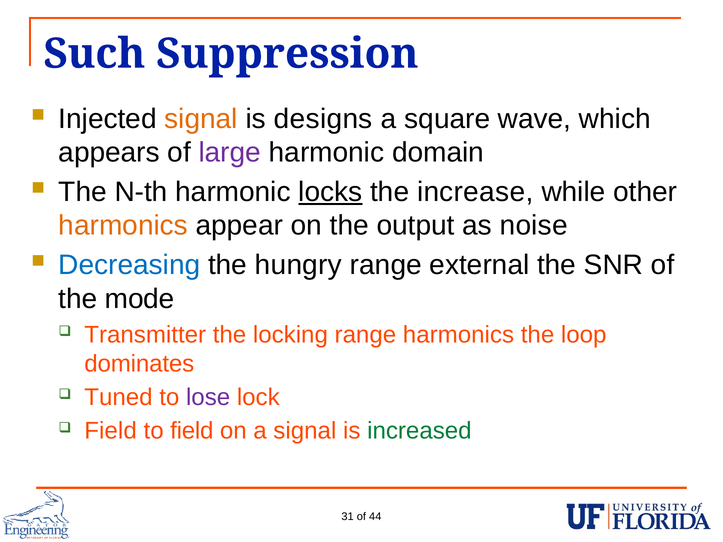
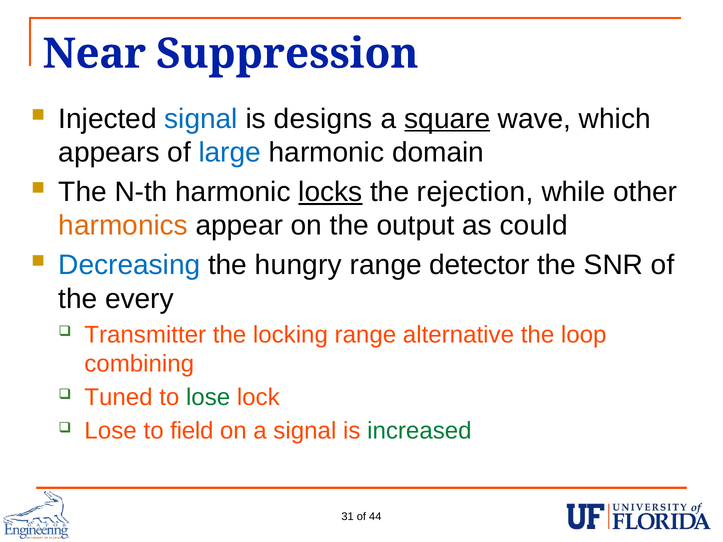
Such: Such -> Near
signal at (201, 119) colour: orange -> blue
square underline: none -> present
large colour: purple -> blue
increase: increase -> rejection
noise: noise -> could
external: external -> detector
mode: mode -> every
range harmonics: harmonics -> alternative
dominates: dominates -> combining
lose at (208, 397) colour: purple -> green
Field at (111, 431): Field -> Lose
